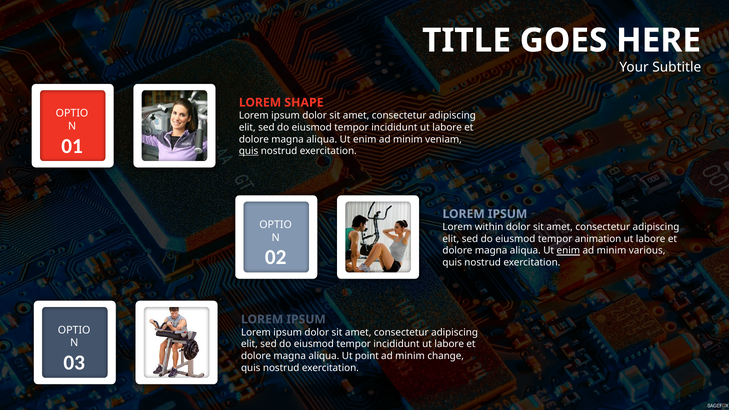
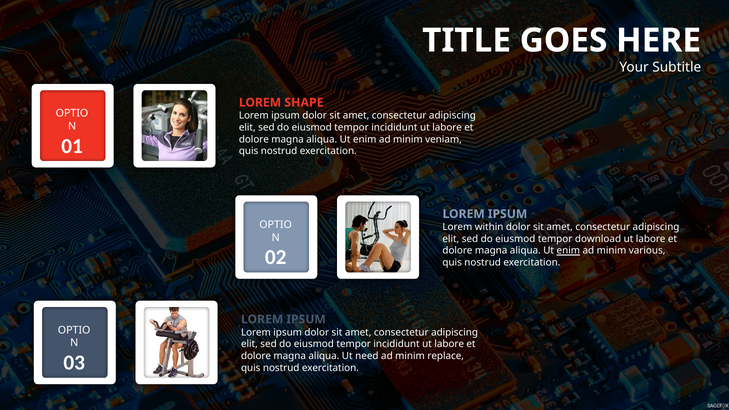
quis at (249, 151) underline: present -> none
animation: animation -> download
point: point -> need
change: change -> replace
